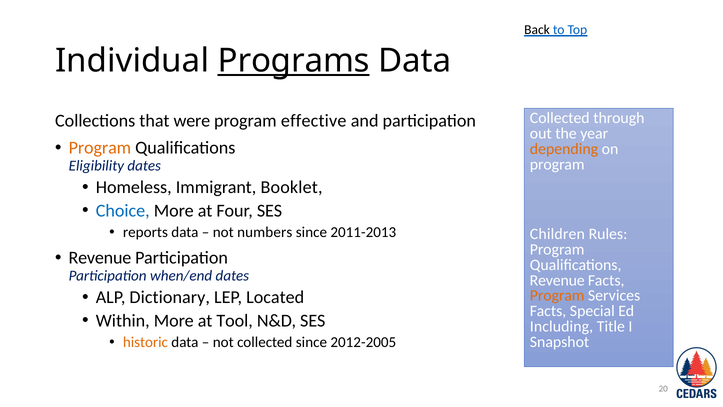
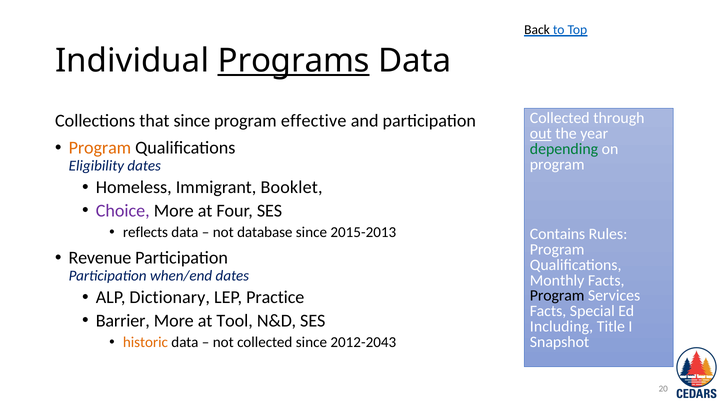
that were: were -> since
out underline: none -> present
depending colour: orange -> green
Choice colour: blue -> purple
reports: reports -> reflects
numbers: numbers -> database
2011-2013: 2011-2013 -> 2015-2013
Children: Children -> Contains
Revenue at (557, 280): Revenue -> Monthly
Located: Located -> Practice
Program at (557, 295) colour: orange -> black
Within: Within -> Barrier
2012-2005: 2012-2005 -> 2012-2043
